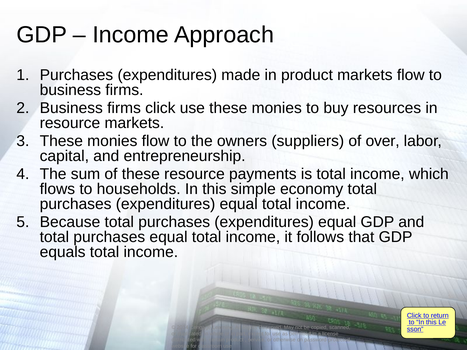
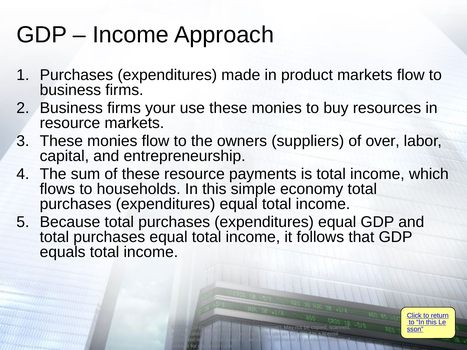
firms click: click -> your
